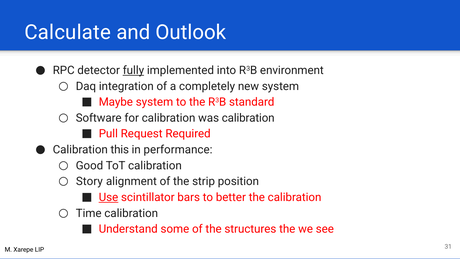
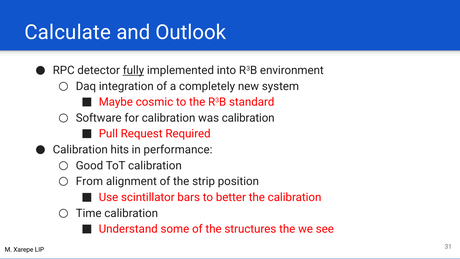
Maybe system: system -> cosmic
this: this -> hits
Story: Story -> From
Use underline: present -> none
